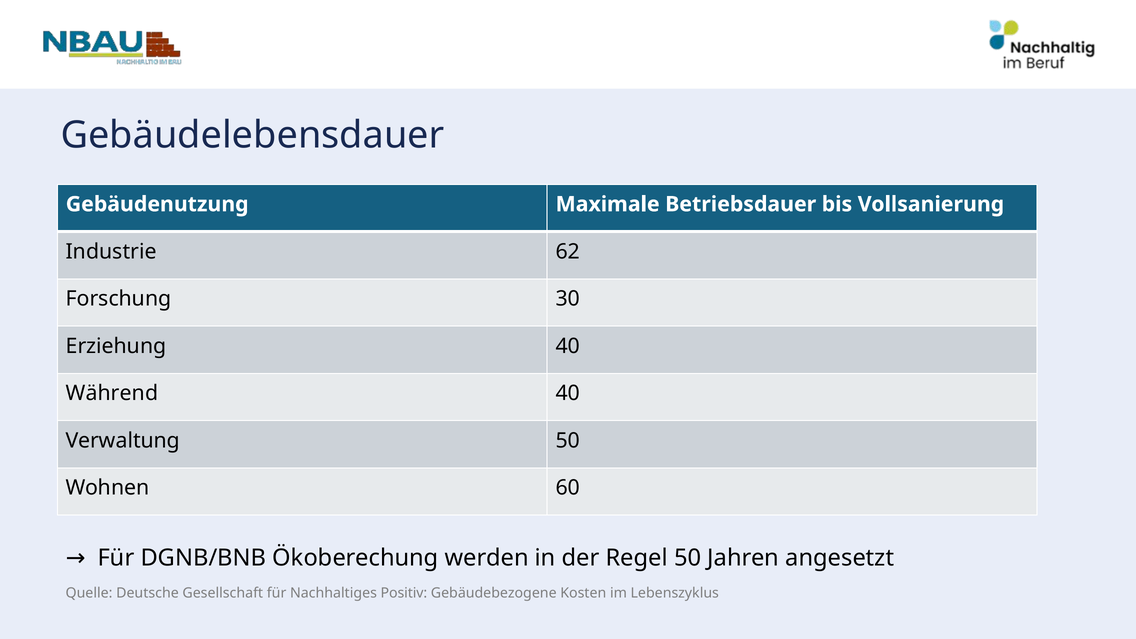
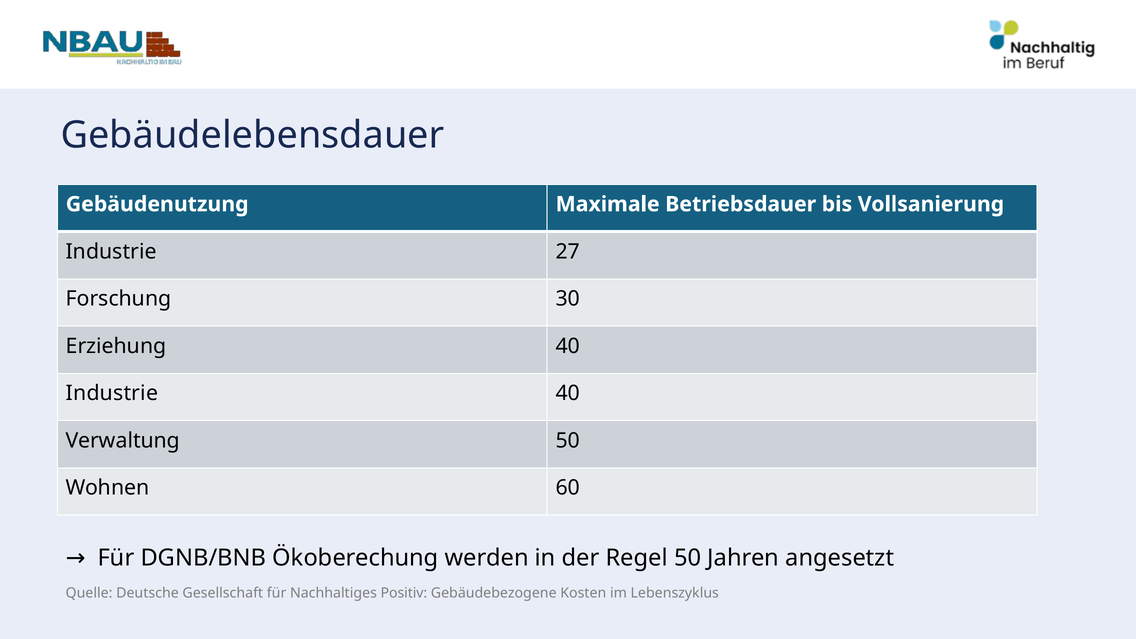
62: 62 -> 27
Während at (112, 393): Während -> Industrie
